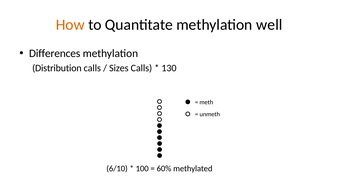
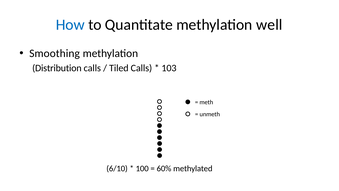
How colour: orange -> blue
Differences: Differences -> Smoothing
Sizes: Sizes -> Tiled
130: 130 -> 103
